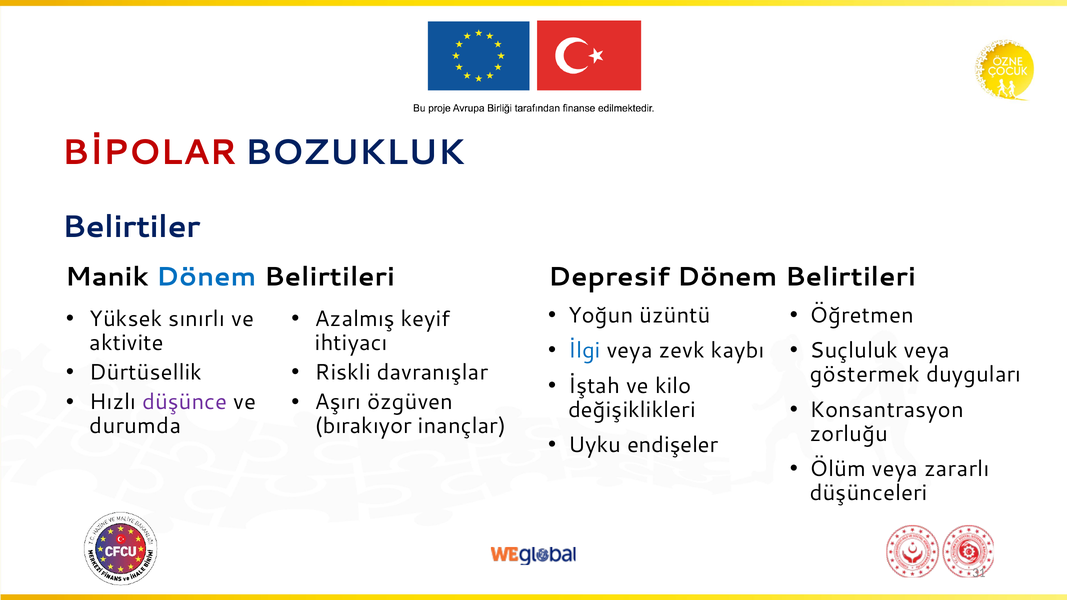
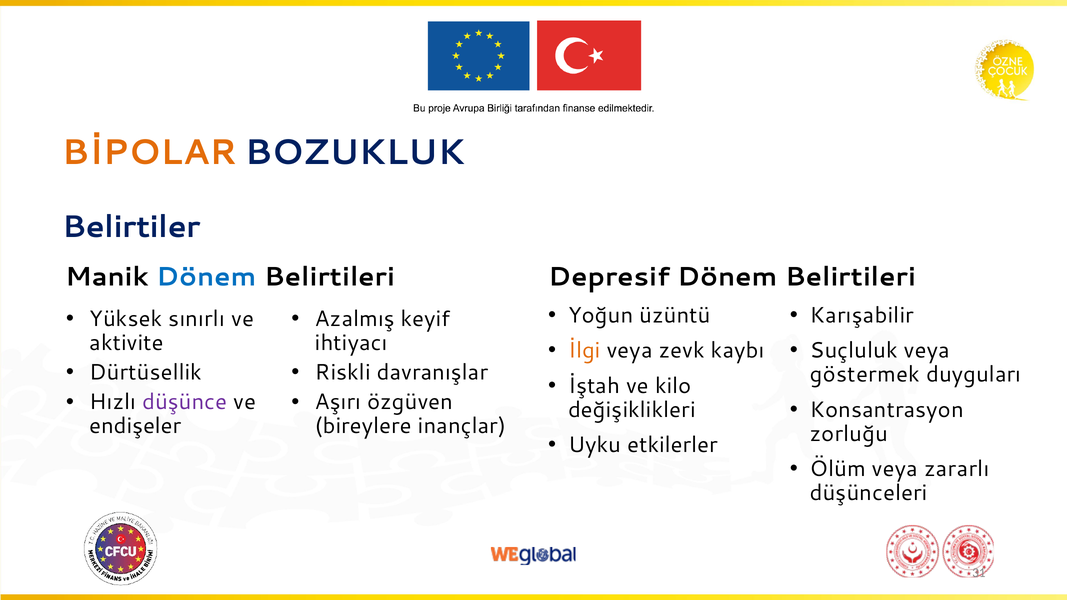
BİPOLAR colour: red -> orange
Öğretmen: Öğretmen -> Karışabilir
İlgi colour: blue -> orange
durumda: durumda -> endişeler
bırakıyor: bırakıyor -> bireylere
endişeler: endişeler -> etkilerler
